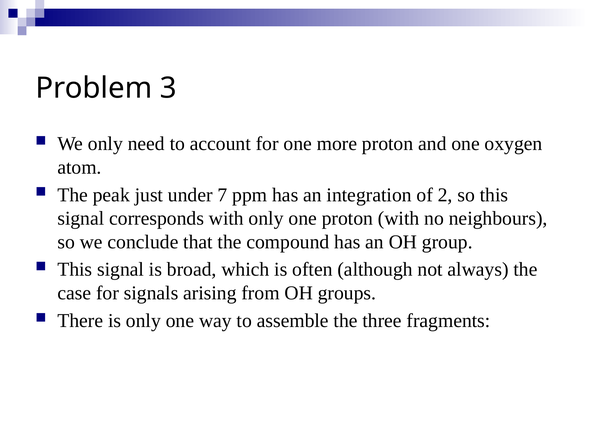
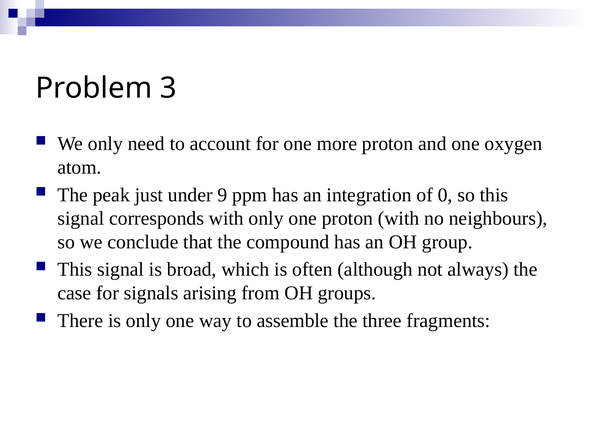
7: 7 -> 9
2: 2 -> 0
